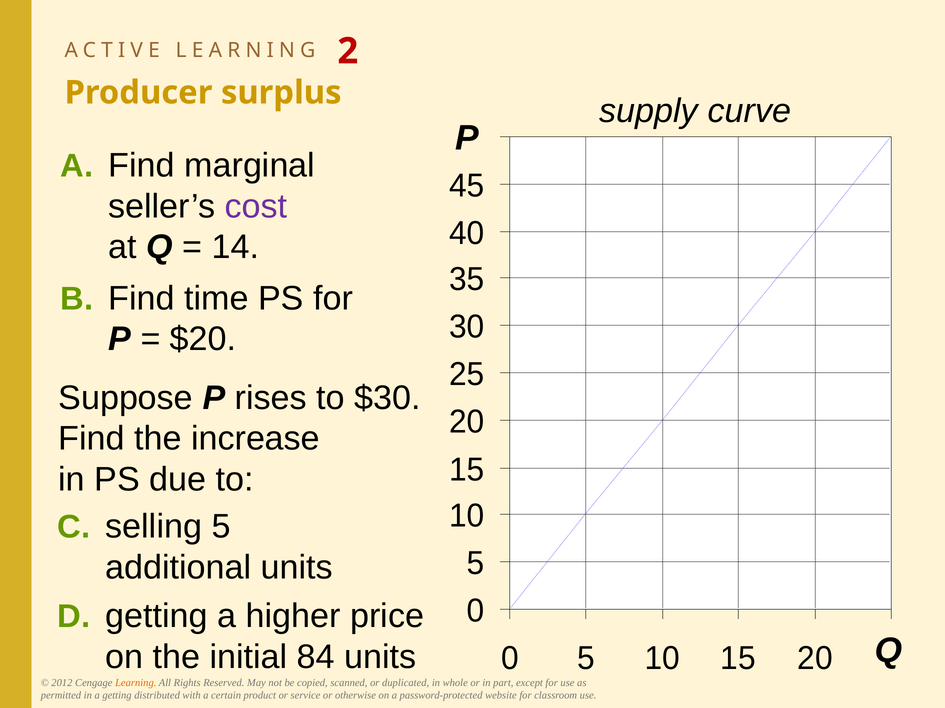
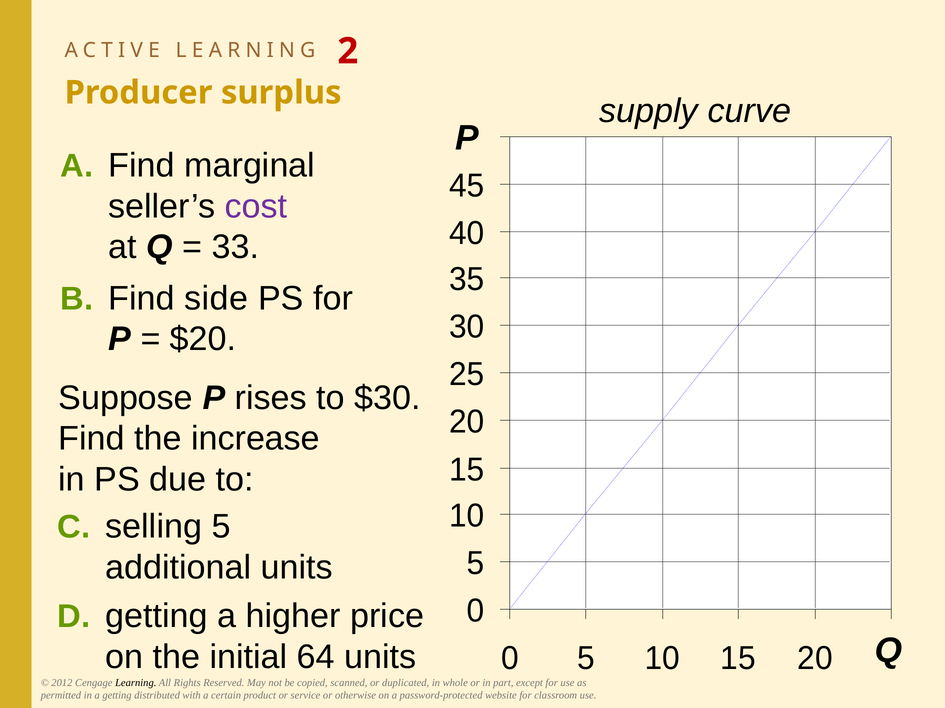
14: 14 -> 33
time: time -> side
84: 84 -> 64
Learning colour: orange -> black
